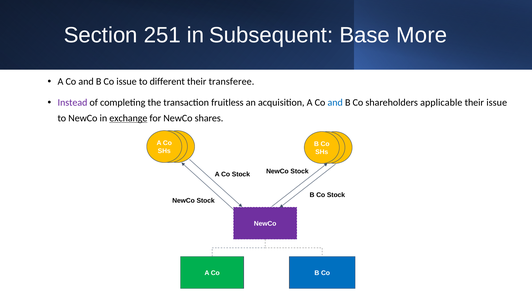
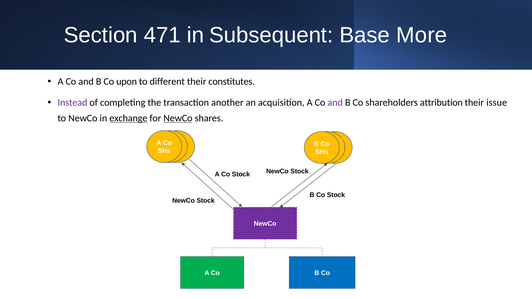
251: 251 -> 471
Co issue: issue -> upon
transferee: transferee -> constitutes
fruitless: fruitless -> another
and at (335, 103) colour: blue -> purple
applicable: applicable -> attribution
NewCo at (178, 118) underline: none -> present
